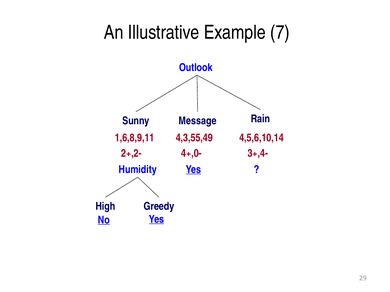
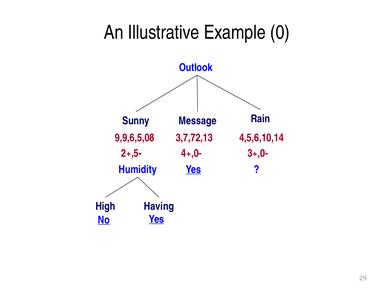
7: 7 -> 0
1,6,8,9,11: 1,6,8,9,11 -> 9,9,6,5,08
4,3,55,49: 4,3,55,49 -> 3,7,72,13
2+,2-: 2+,2- -> 2+,5-
3+,4-: 3+,4- -> 3+,0-
Greedy: Greedy -> Having
